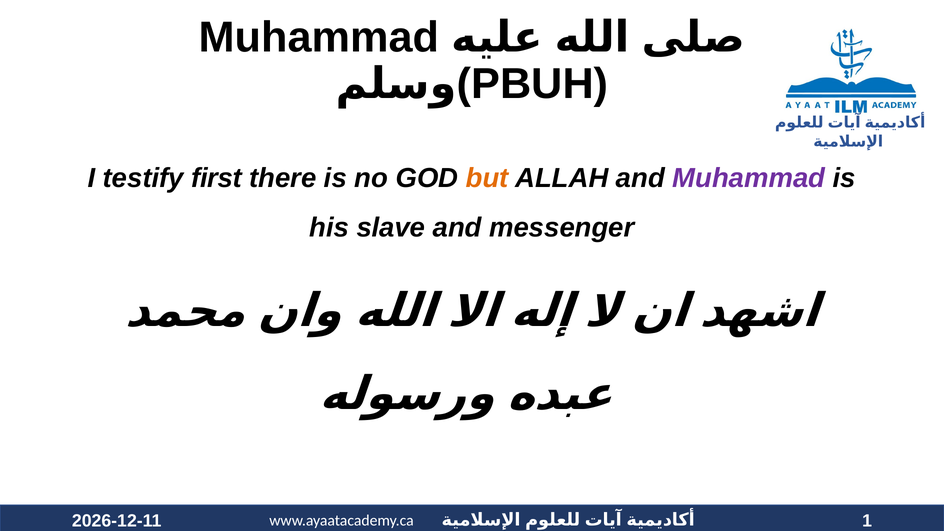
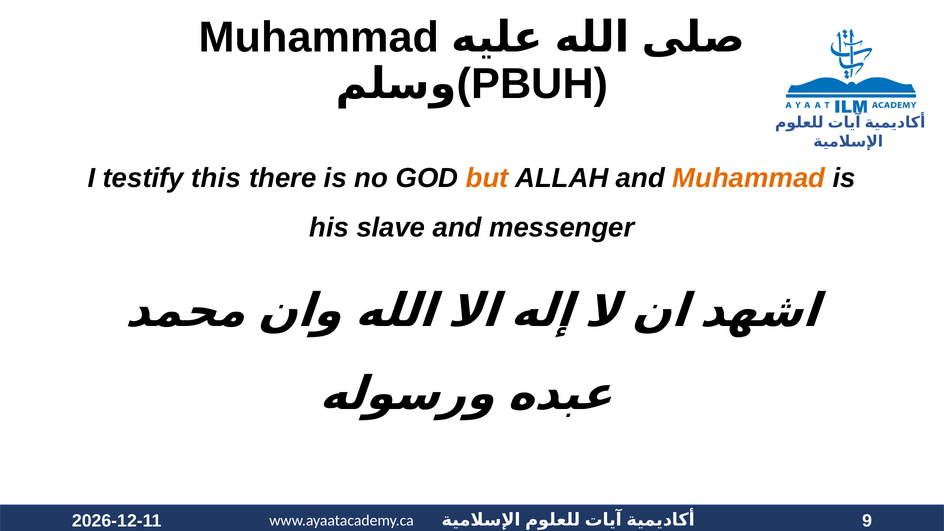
first: first -> this
Muhammad at (749, 178) colour: purple -> orange
1: 1 -> 9
